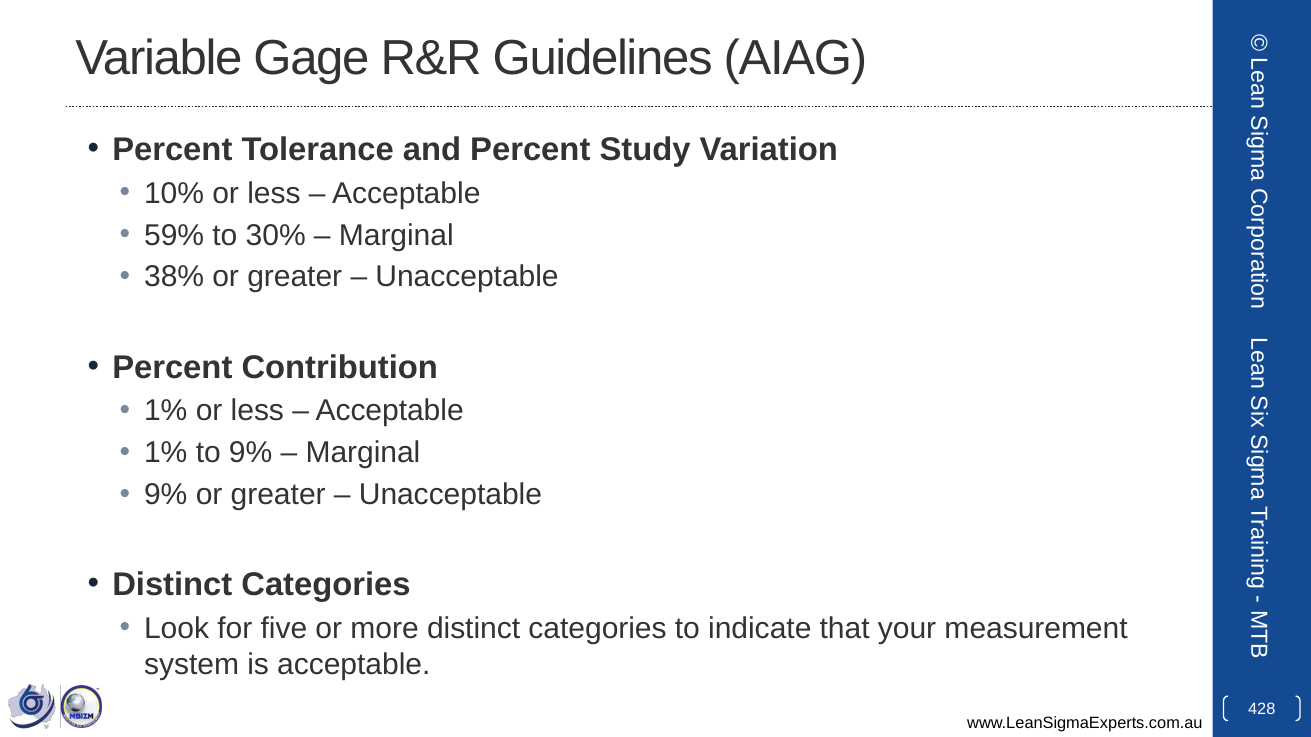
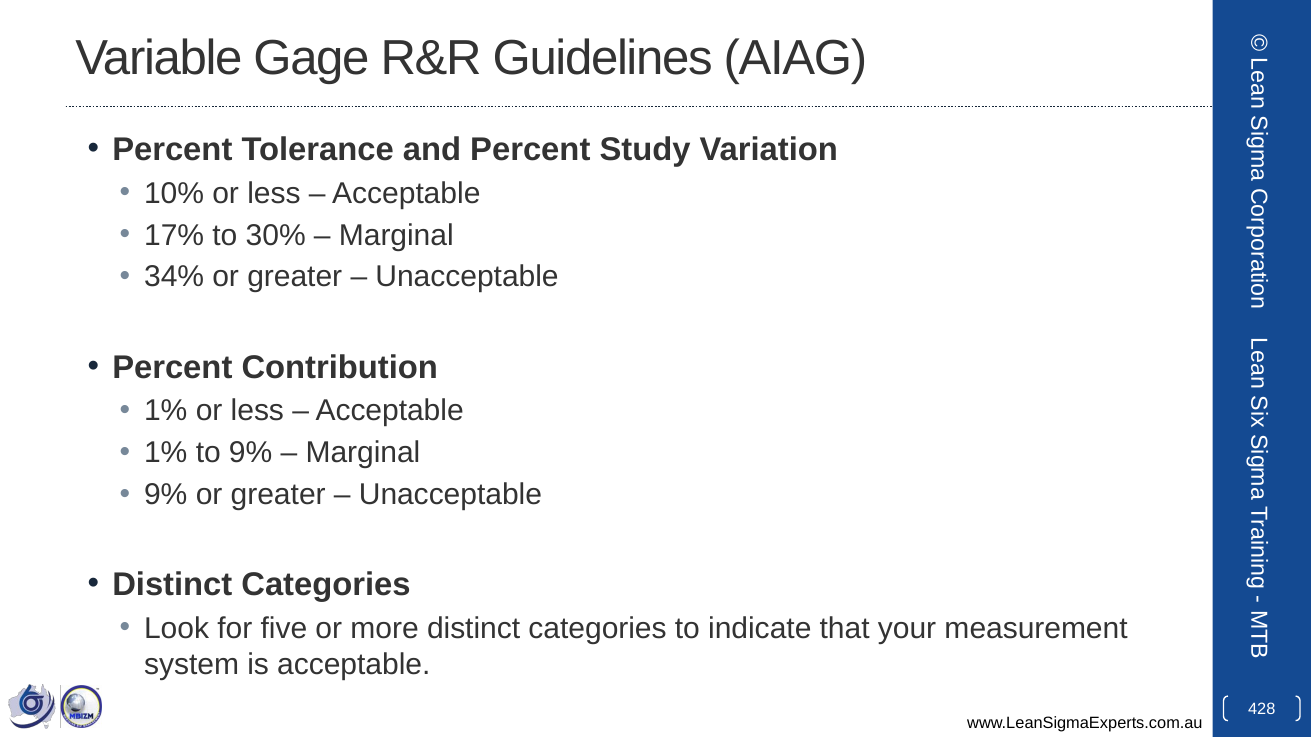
59%: 59% -> 17%
38%: 38% -> 34%
